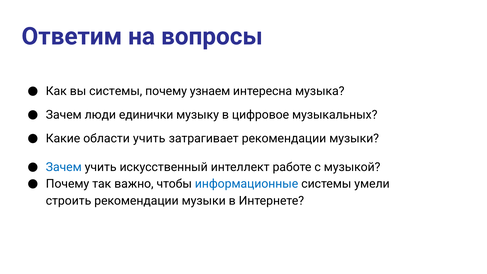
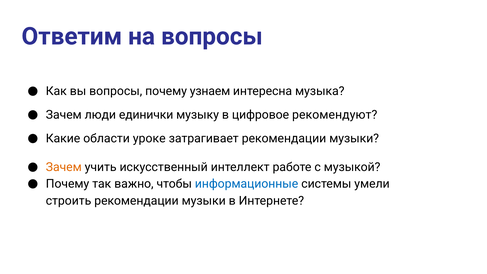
вы системы: системы -> вопросы
музыкальных: музыкальных -> рекомендуют
области учить: учить -> уроке
Зачем at (64, 167) colour: blue -> orange
